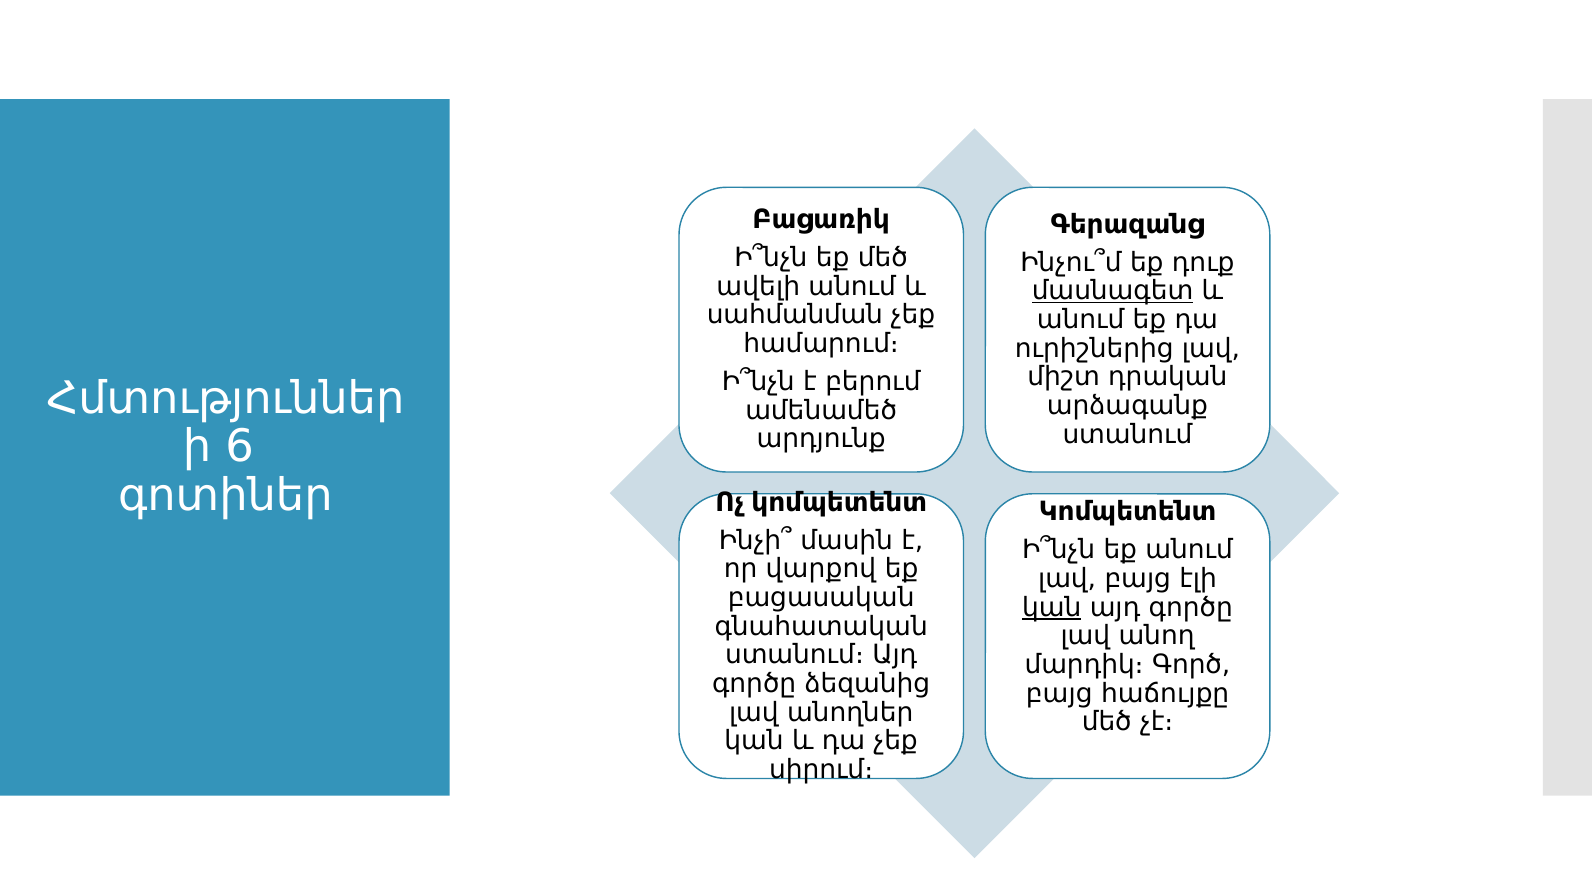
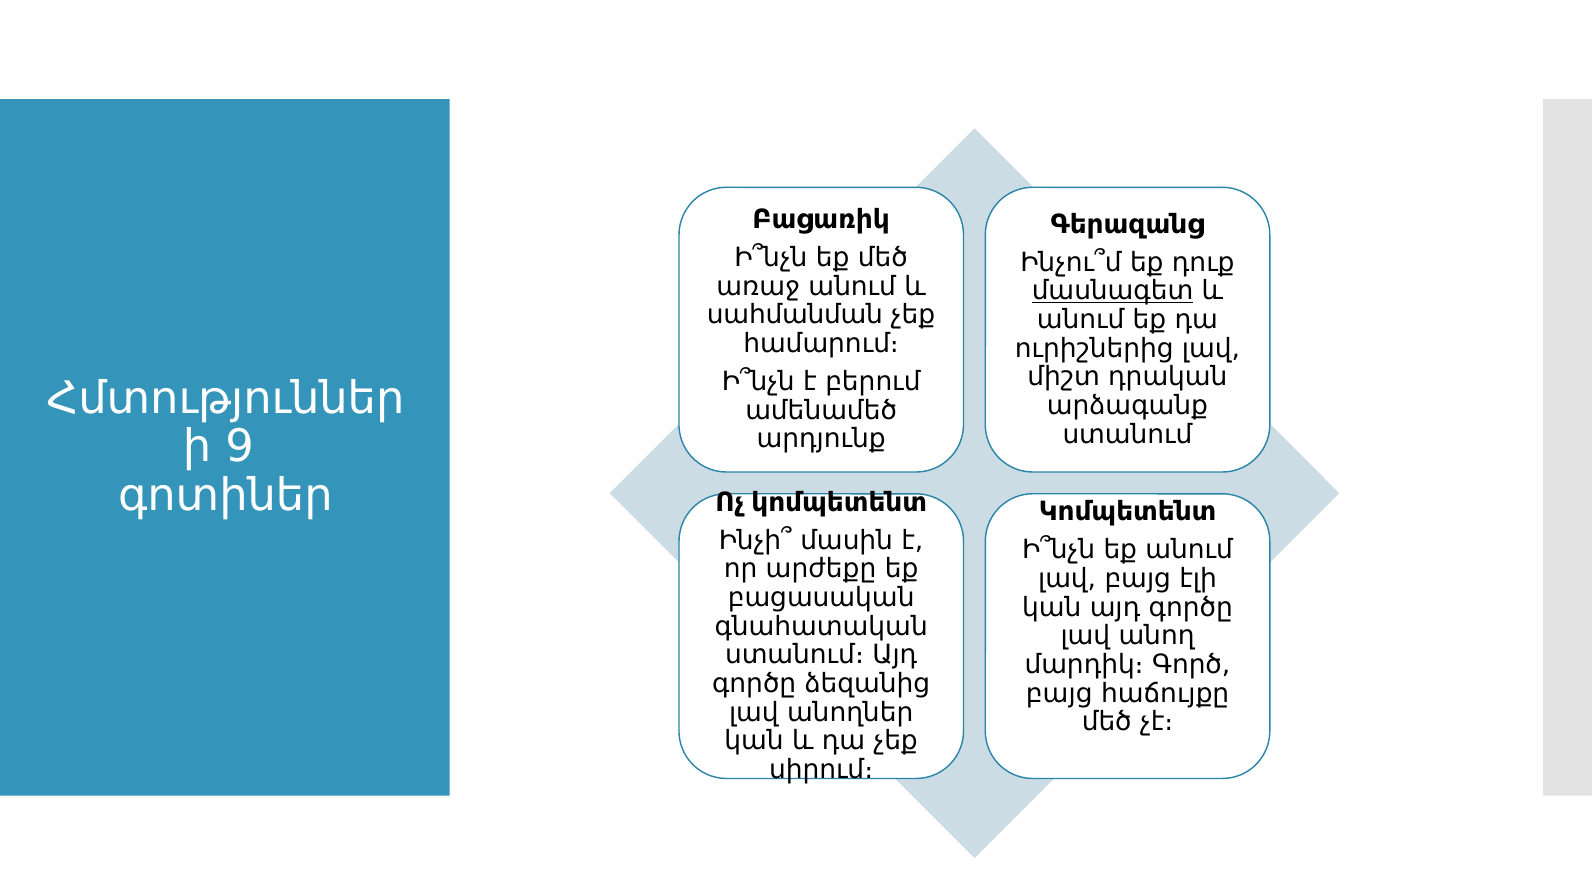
ավելի: ավելի -> առաջ
6: 6 -> 9
վարքով: վարքով -> արժեքը
կան at (1052, 607) underline: present -> none
